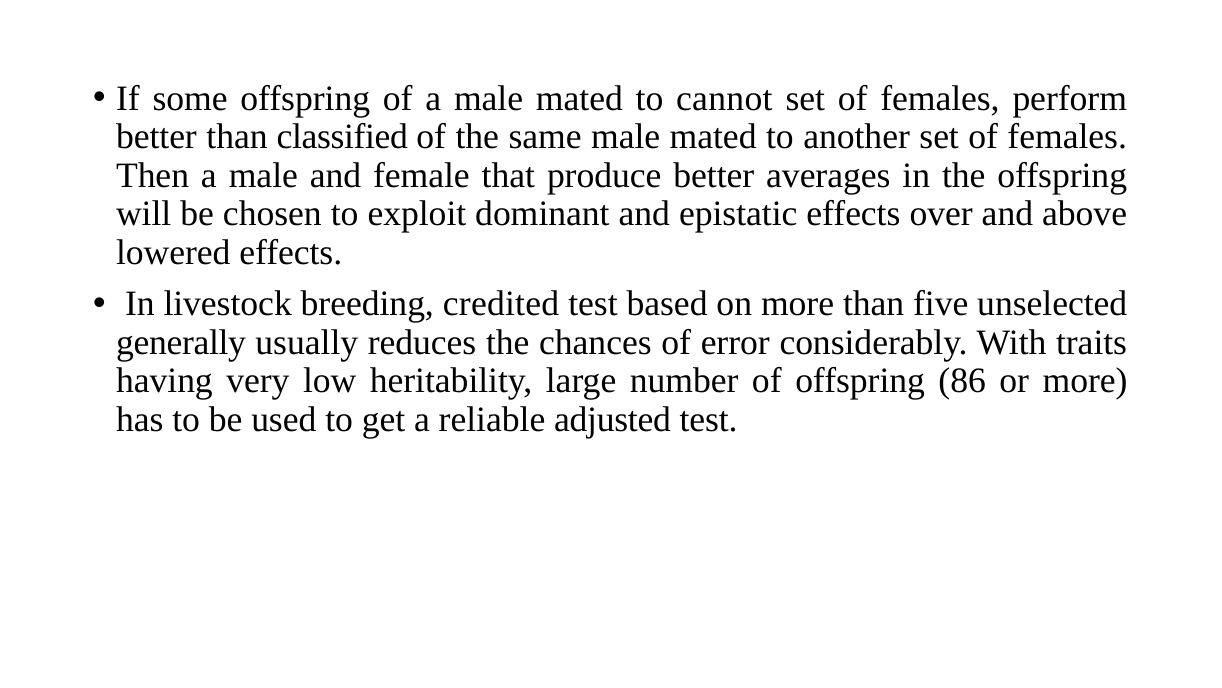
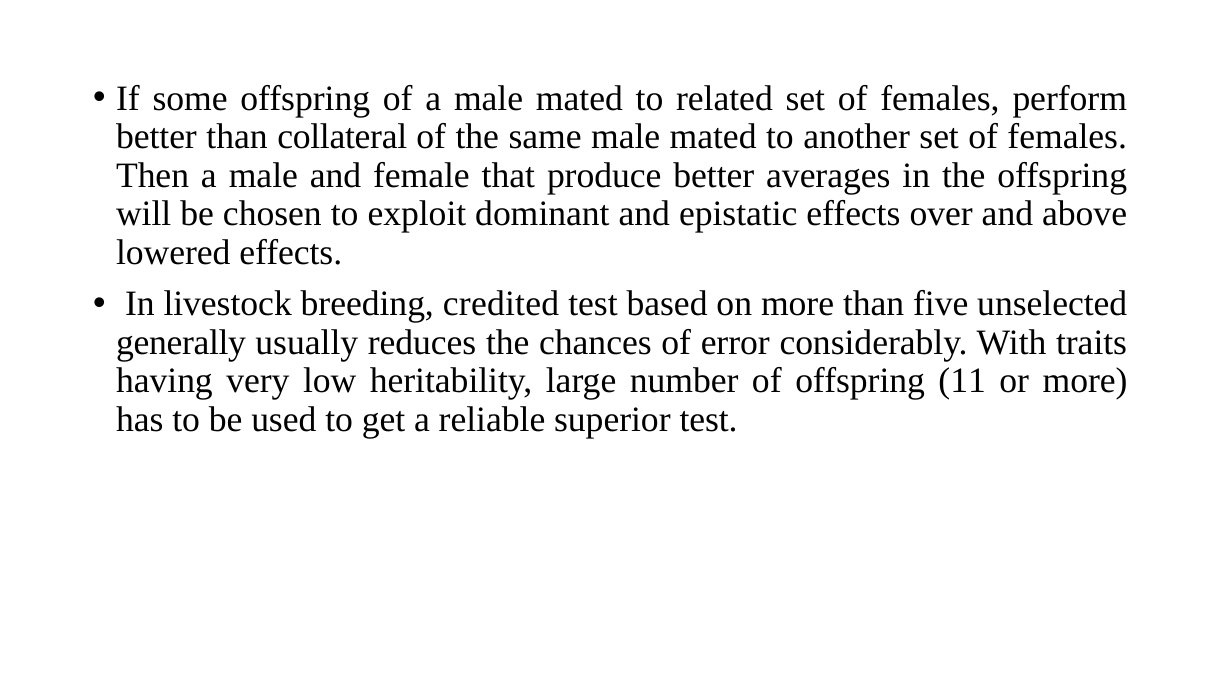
cannot: cannot -> related
classified: classified -> collateral
86: 86 -> 11
adjusted: adjusted -> superior
